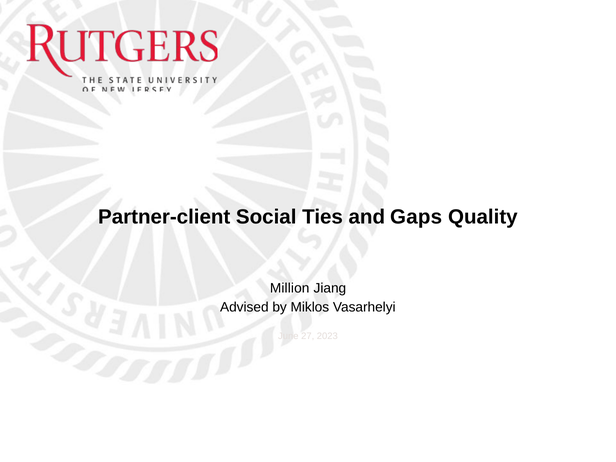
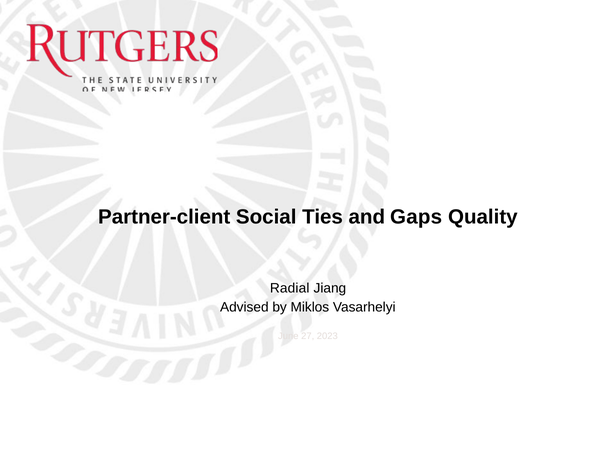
Million: Million -> Radial
